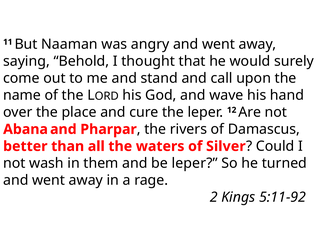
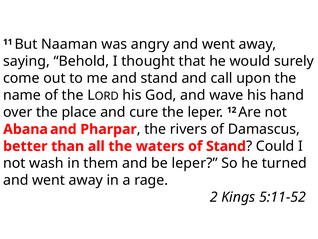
of Silver: Silver -> Stand
5:11-92: 5:11-92 -> 5:11-52
